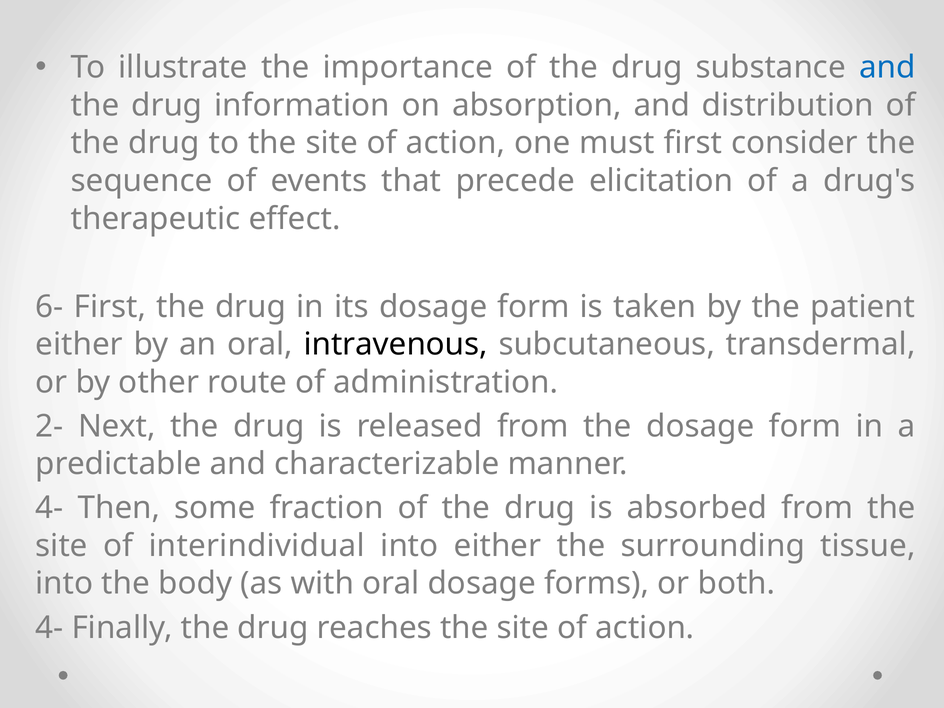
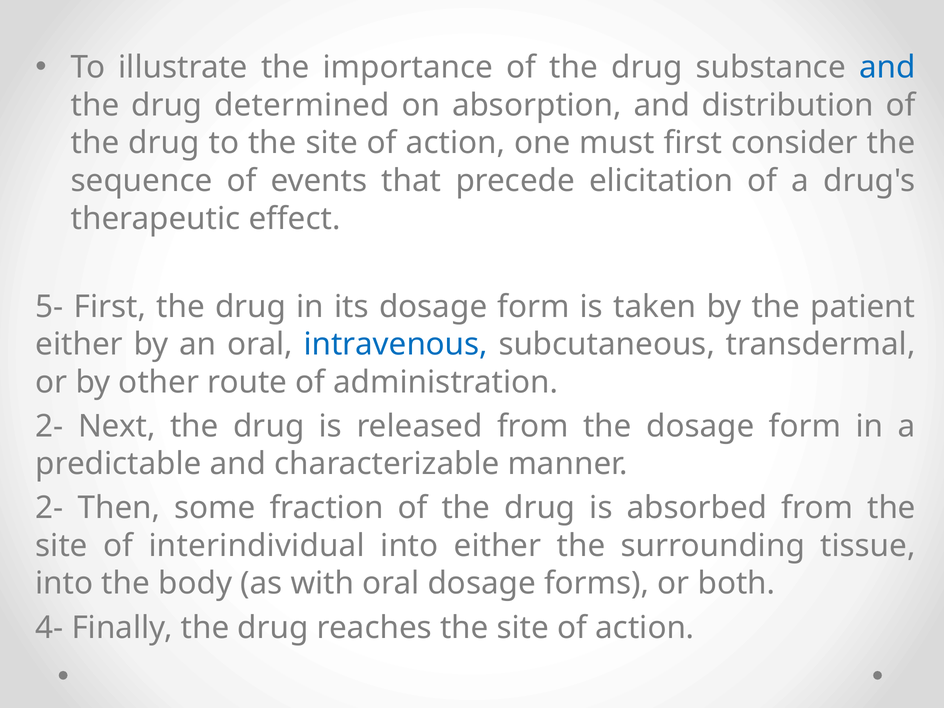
information: information -> determined
6-: 6- -> 5-
intravenous colour: black -> blue
4- at (49, 508): 4- -> 2-
